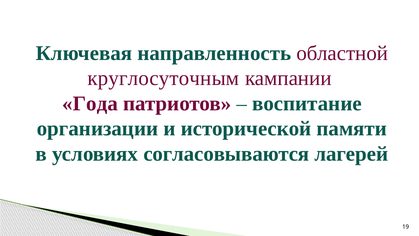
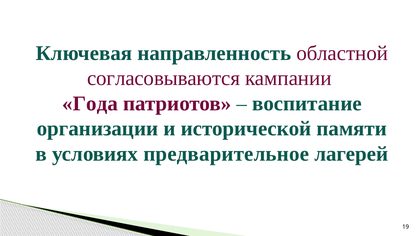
круглосуточным: круглосуточным -> согласовываются
согласовываются: согласовываются -> предварительное
